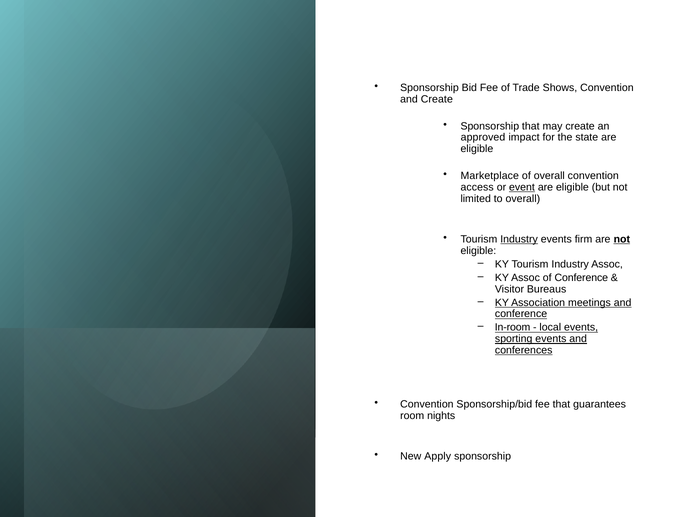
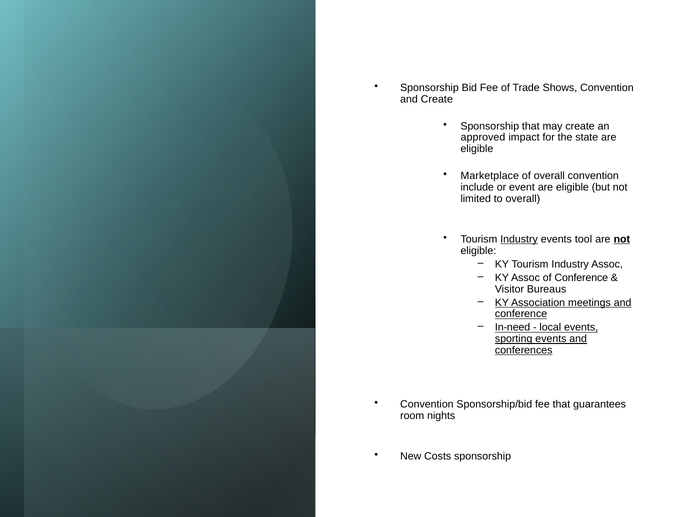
access: access -> include
event underline: present -> none
firm: firm -> tool
In-room: In-room -> In-need
Apply: Apply -> Costs
